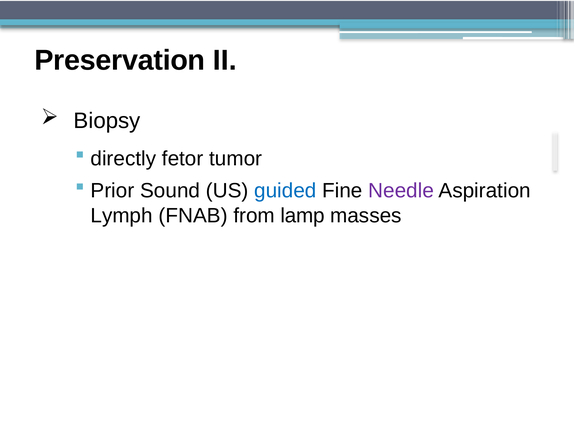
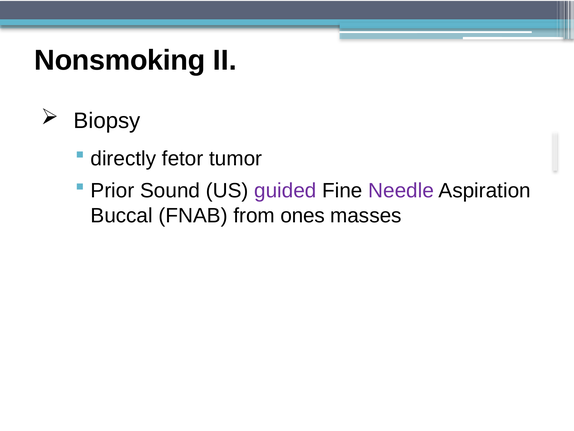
Preservation: Preservation -> Nonsmoking
guided colour: blue -> purple
Lymph: Lymph -> Buccal
lamp: lamp -> ones
